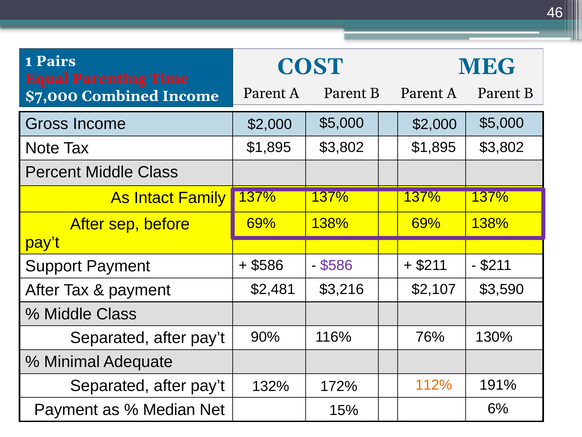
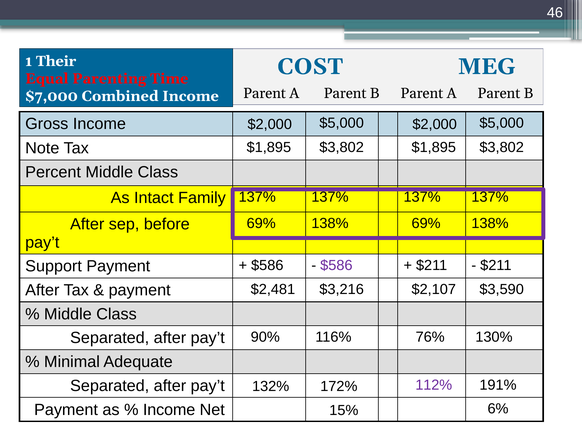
Pairs: Pairs -> Their
112% colour: orange -> purple
Median at (169, 409): Median -> Income
